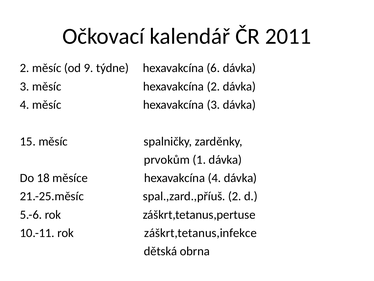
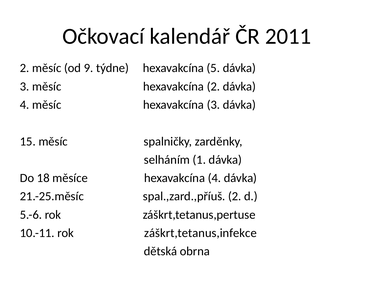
6: 6 -> 5
prvokům: prvokům -> selháním
